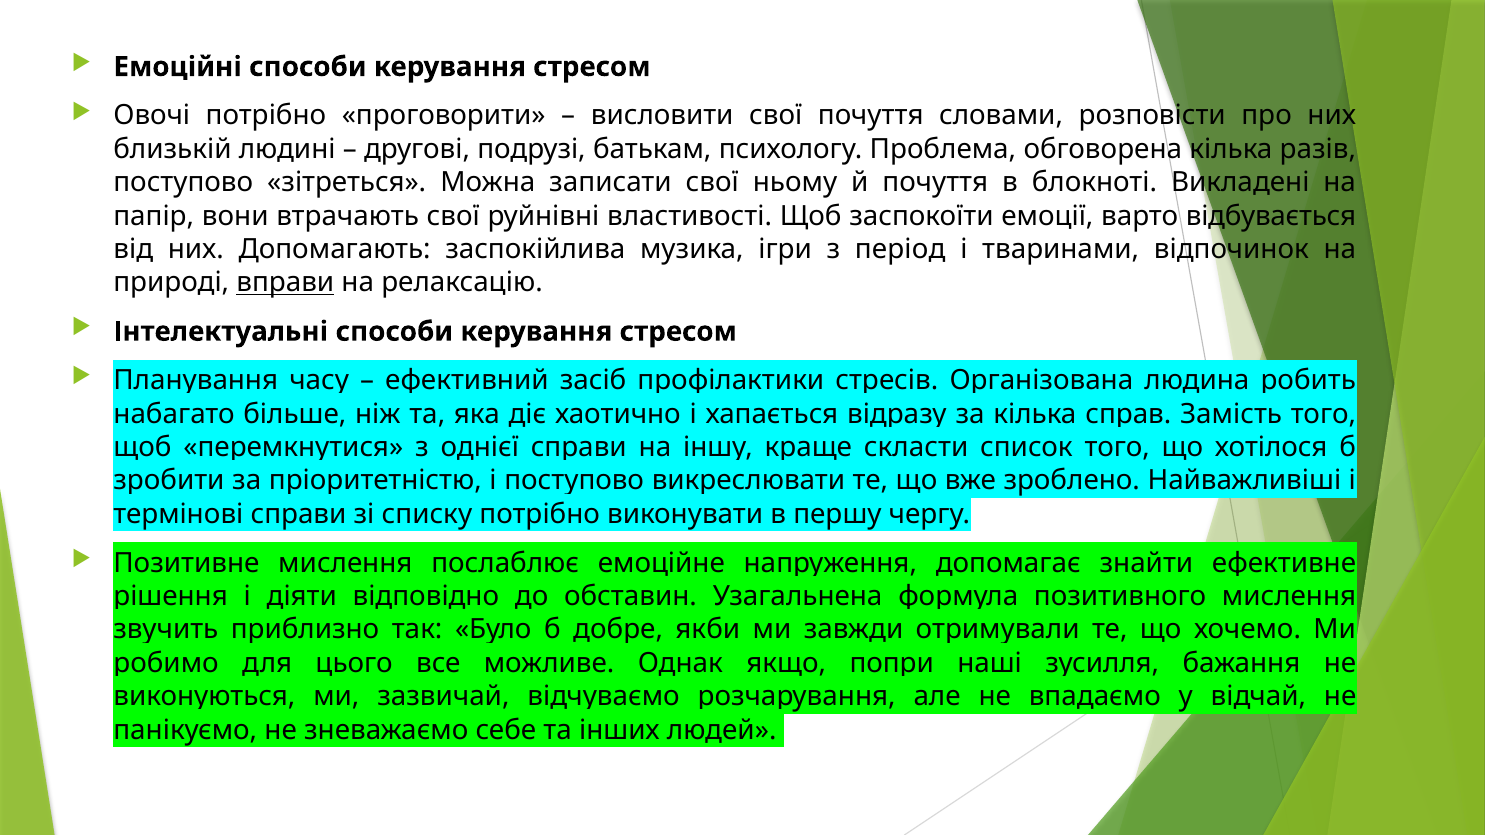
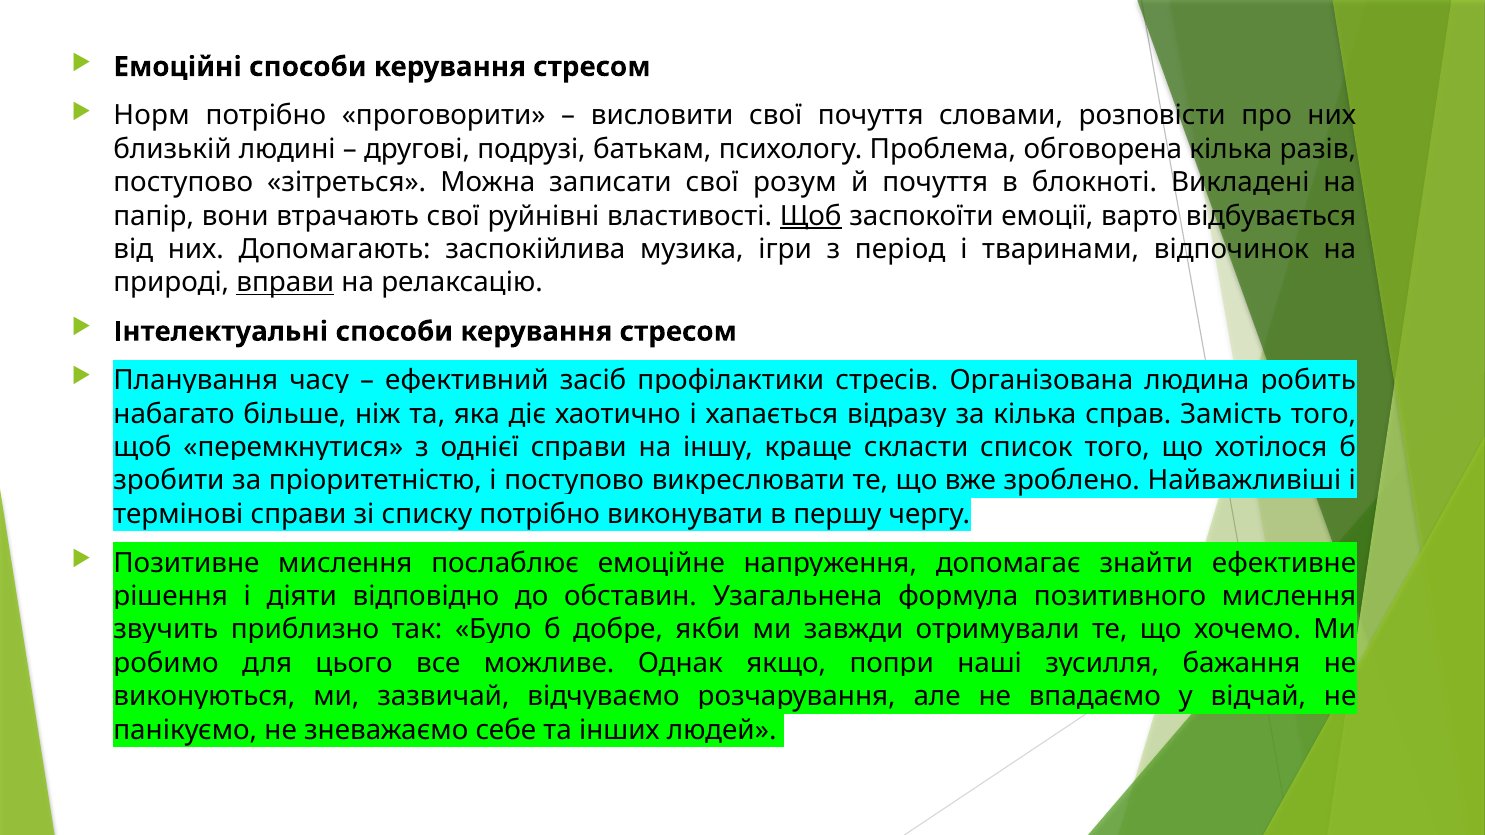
Овочі: Овочі -> Норм
ньому: ньому -> розум
Щоб at (811, 216) underline: none -> present
